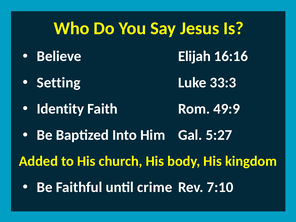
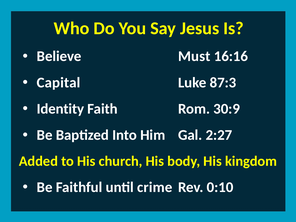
Elijah: Elijah -> Must
Setting: Setting -> Capital
33:3: 33:3 -> 87:3
49:9: 49:9 -> 30:9
5:27: 5:27 -> 2:27
7:10: 7:10 -> 0:10
